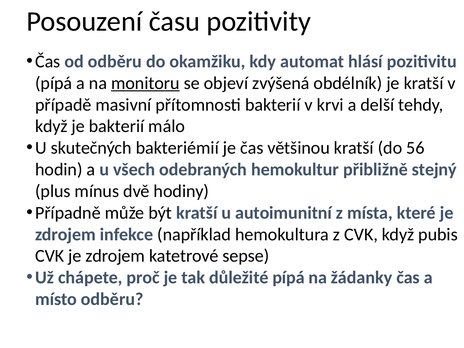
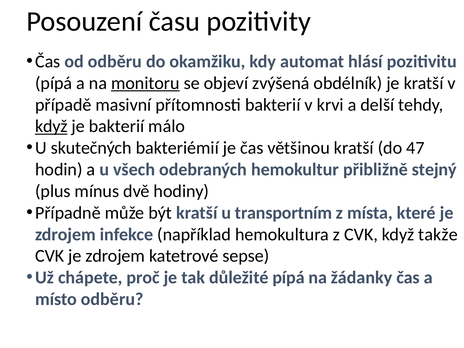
když at (51, 126) underline: none -> present
56: 56 -> 47
autoimunitní: autoimunitní -> transportním
pubis: pubis -> takže
